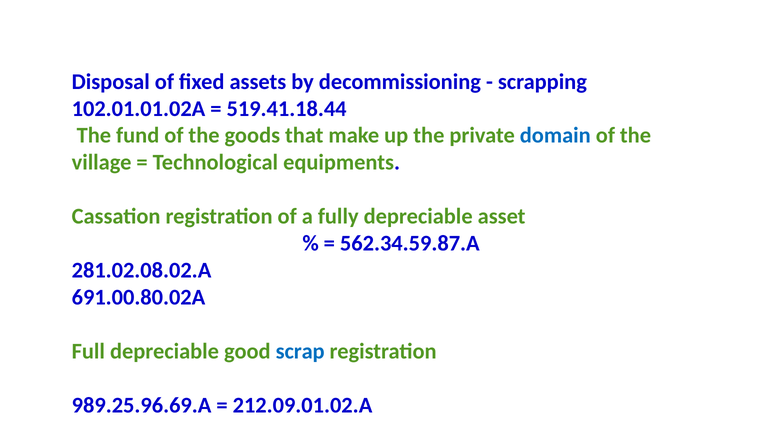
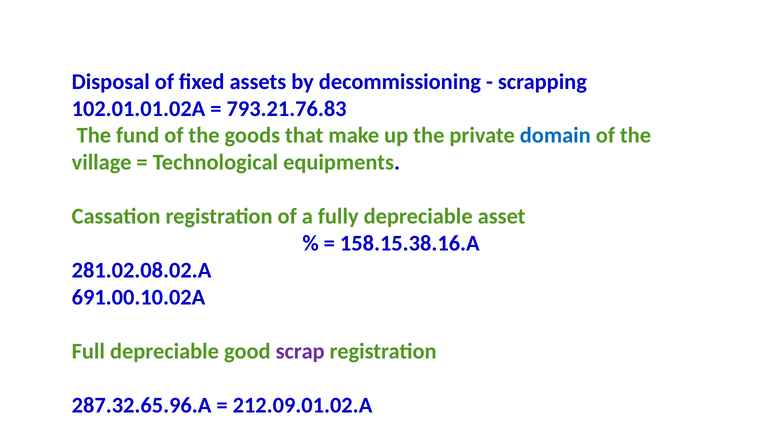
519.41.18.44: 519.41.18.44 -> 793.21.76.83
562.34.59.87.A: 562.34.59.87.A -> 158.15.38.16.A
691.00.80.02A: 691.00.80.02A -> 691.00.10.02A
scrap colour: blue -> purple
989.25.96.69.A: 989.25.96.69.A -> 287.32.65.96.A
